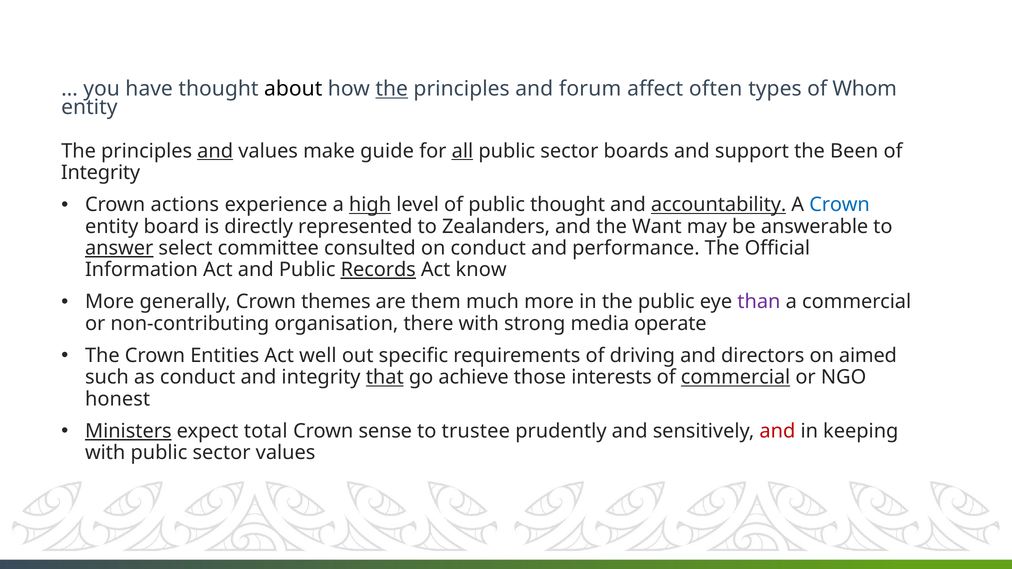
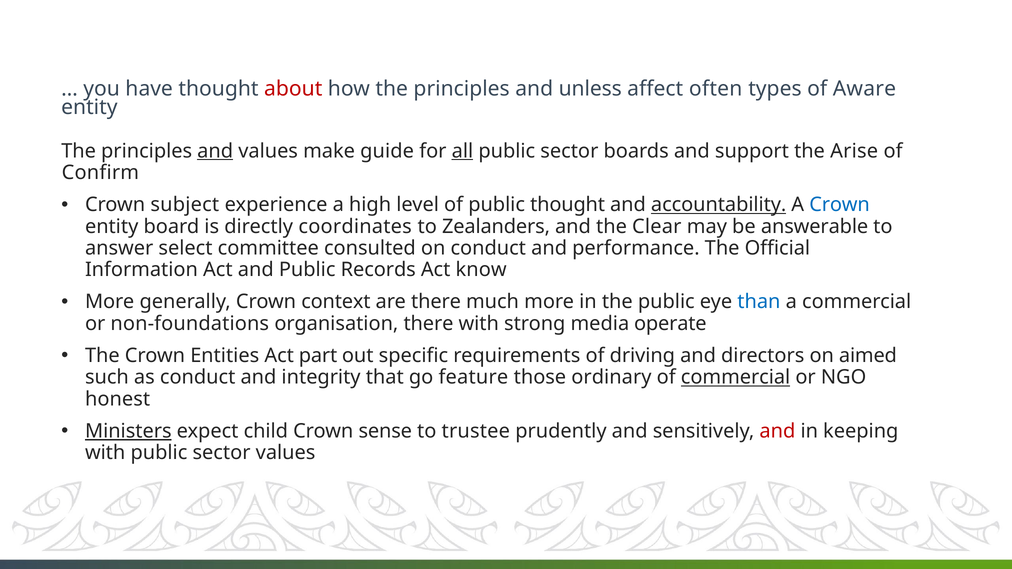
about colour: black -> red
the at (392, 89) underline: present -> none
forum: forum -> unless
Whom: Whom -> Aware
Been: Been -> Arise
Integrity at (101, 173): Integrity -> Confirm
actions: actions -> subject
high underline: present -> none
represented: represented -> coordinates
Want: Want -> Clear
answer underline: present -> none
Records underline: present -> none
themes: themes -> context
are them: them -> there
than colour: purple -> blue
non-contributing: non-contributing -> non-foundations
well: well -> part
that underline: present -> none
achieve: achieve -> feature
interests: interests -> ordinary
total: total -> child
